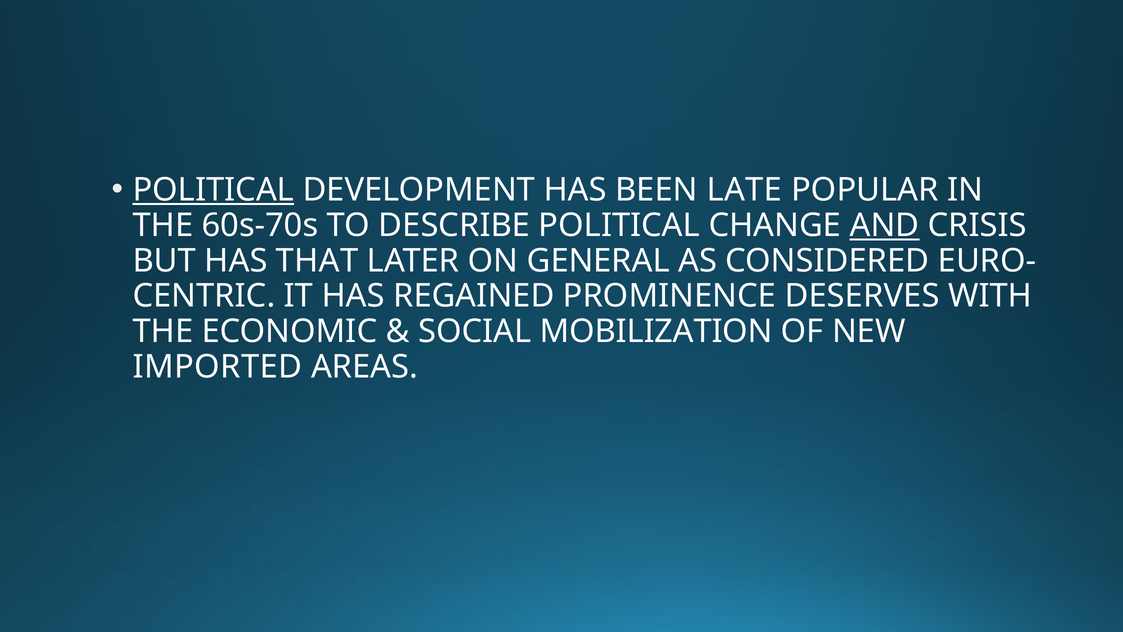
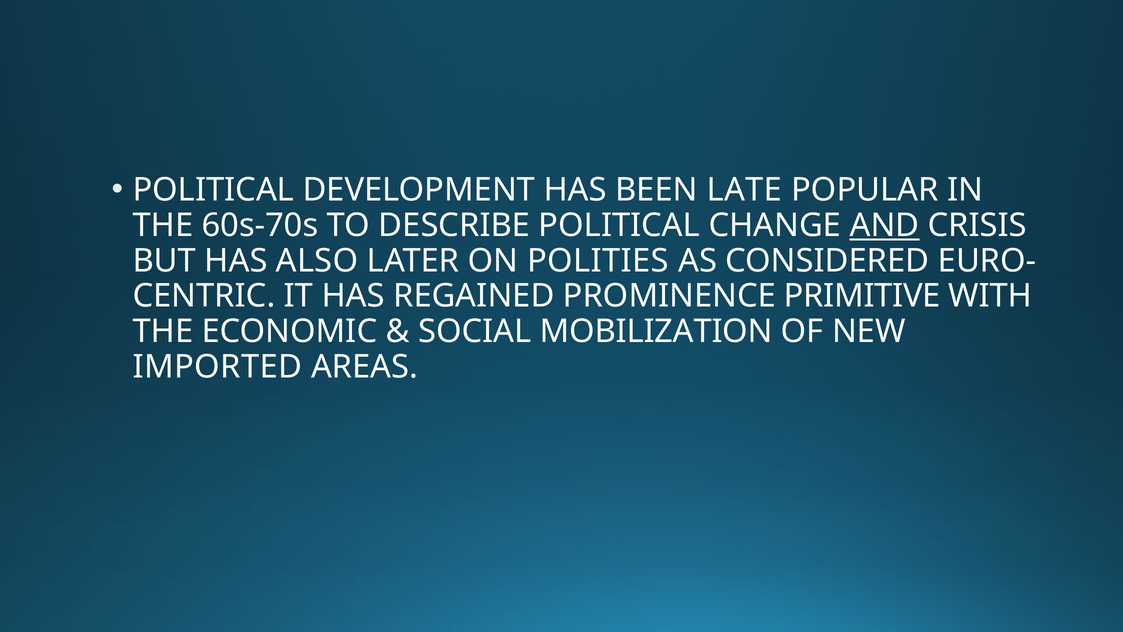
POLITICAL at (213, 190) underline: present -> none
THAT: THAT -> ALSO
GENERAL: GENERAL -> POLITIES
DESERVES: DESERVES -> PRIMITIVE
